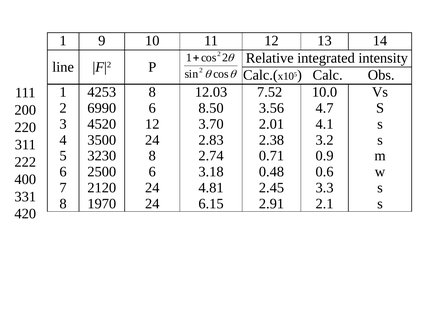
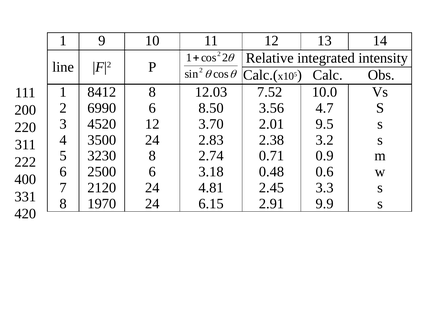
4253: 4253 -> 8412
4.1: 4.1 -> 9.5
2.1: 2.1 -> 9.9
